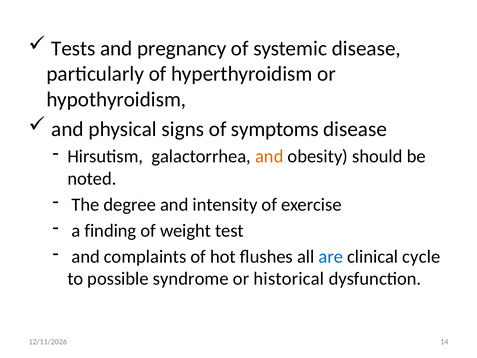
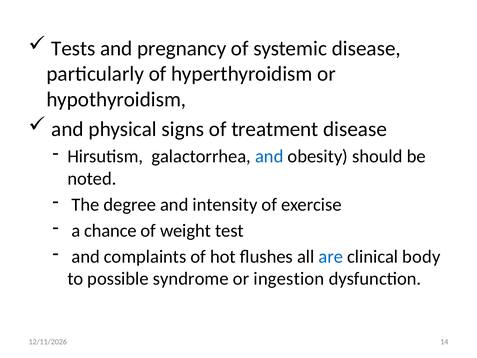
symptoms: symptoms -> treatment
and at (269, 156) colour: orange -> blue
finding: finding -> chance
cycle: cycle -> body
historical: historical -> ingestion
